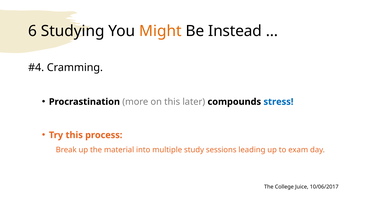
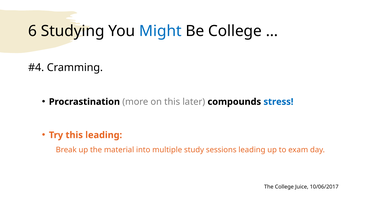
Might colour: orange -> blue
Be Instead: Instead -> College
this process: process -> leading
